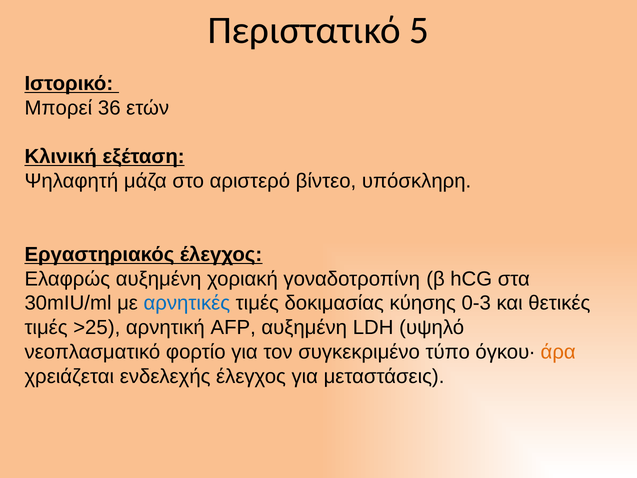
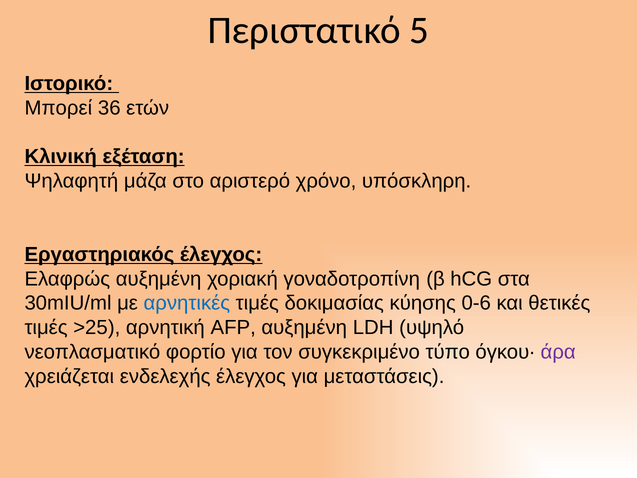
βίντεο: βίντεο -> χρόνο
0-3: 0-3 -> 0-6
άρα colour: orange -> purple
